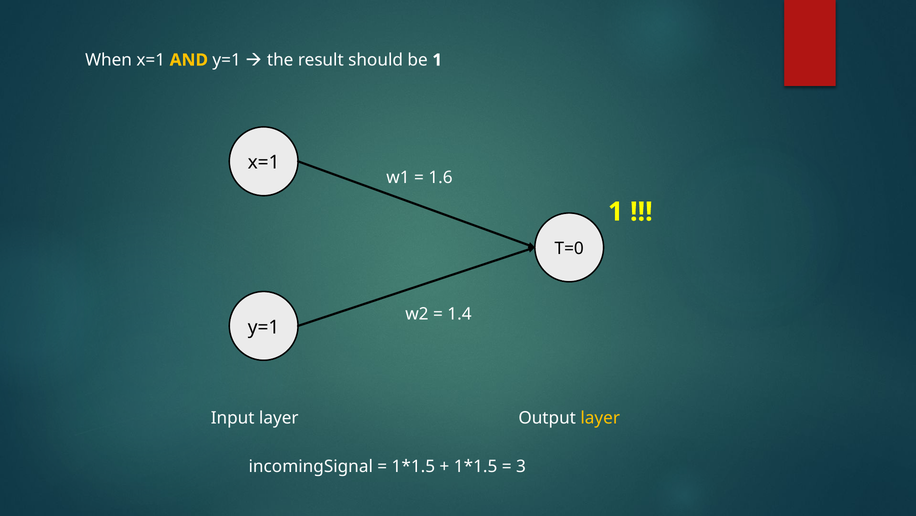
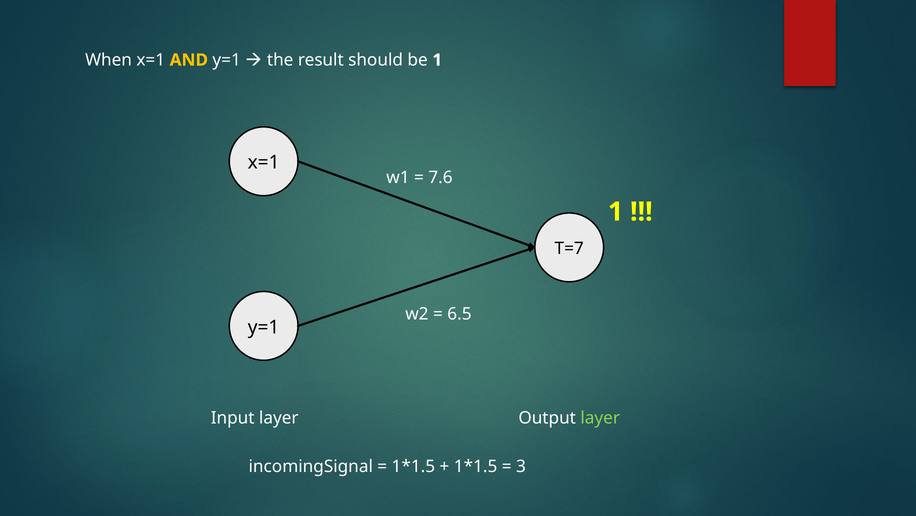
1.6: 1.6 -> 7.6
T=0: T=0 -> T=7
1.4: 1.4 -> 6.5
layer at (600, 417) colour: yellow -> light green
